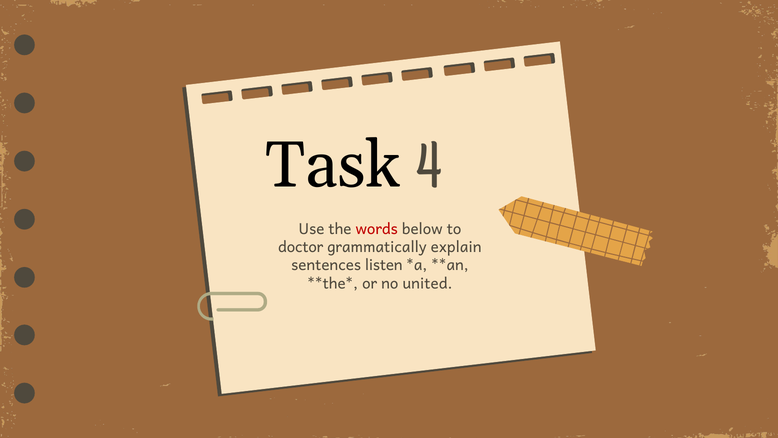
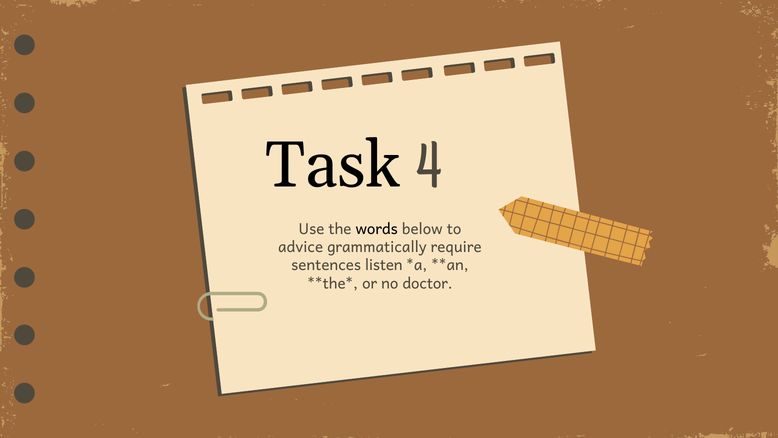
words colour: red -> black
doctor: doctor -> advice
explain: explain -> require
united: united -> doctor
